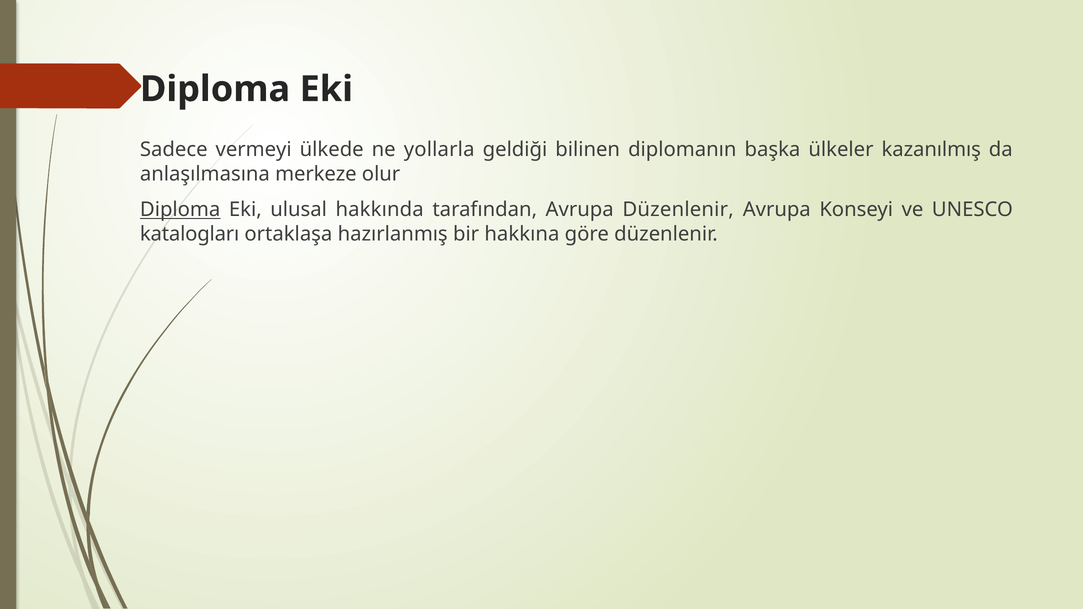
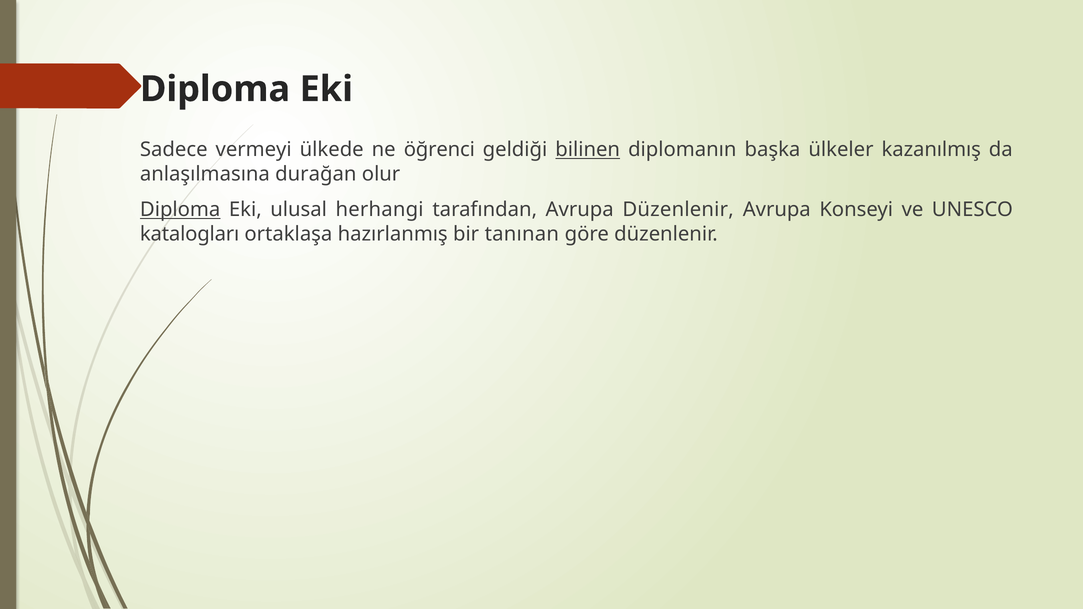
yollarla: yollarla -> öğrenci
bilinen underline: none -> present
merkeze: merkeze -> durağan
hakkında: hakkında -> herhangi
hakkına: hakkına -> tanınan
